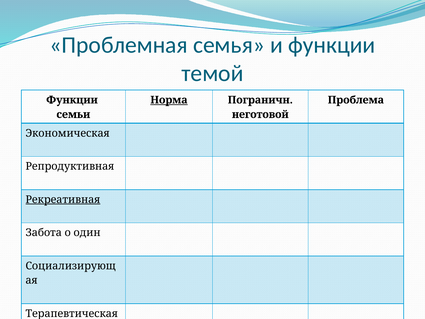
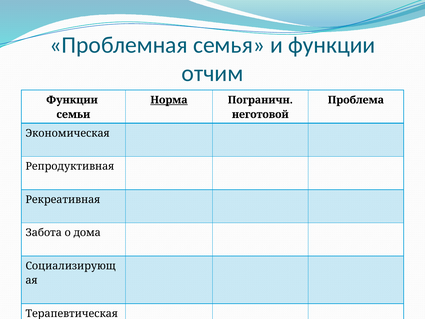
темой: темой -> отчим
Рекреативная underline: present -> none
один: один -> дома
